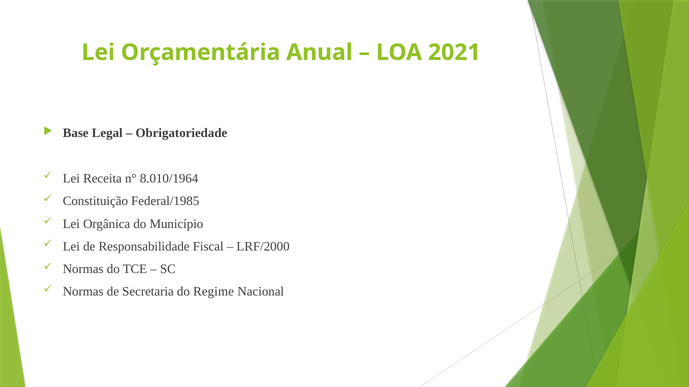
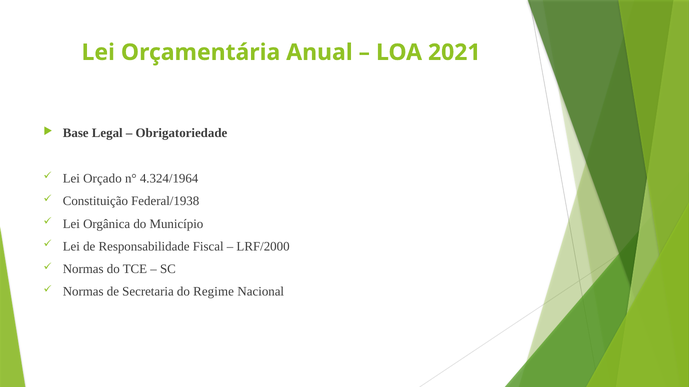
Receita: Receita -> Orçado
8.010/1964: 8.010/1964 -> 4.324/1964
Federal/1985: Federal/1985 -> Federal/1938
